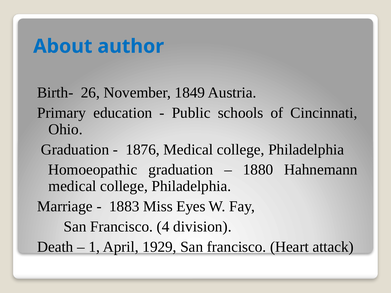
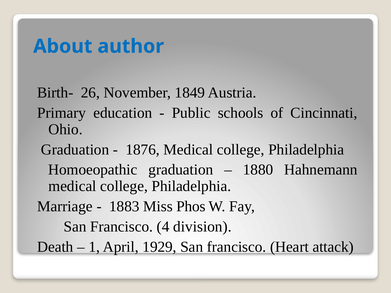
Eyes: Eyes -> Phos
